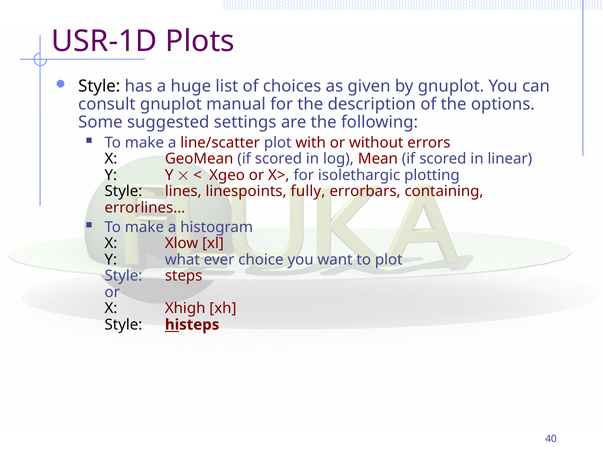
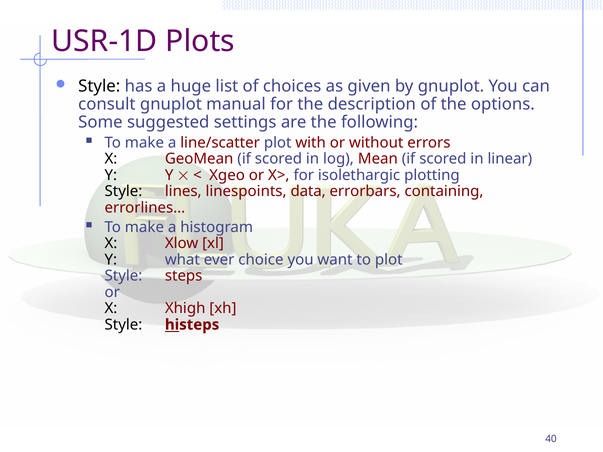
fully: fully -> data
